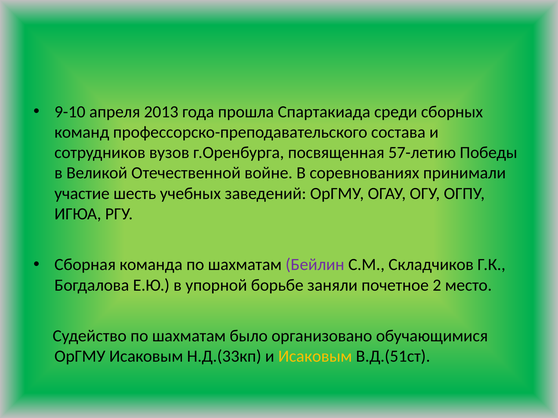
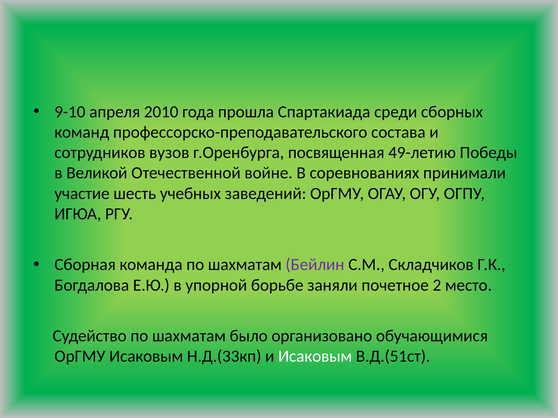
2013: 2013 -> 2010
57-летию: 57-летию -> 49-летию
Исаковым at (315, 357) colour: yellow -> white
